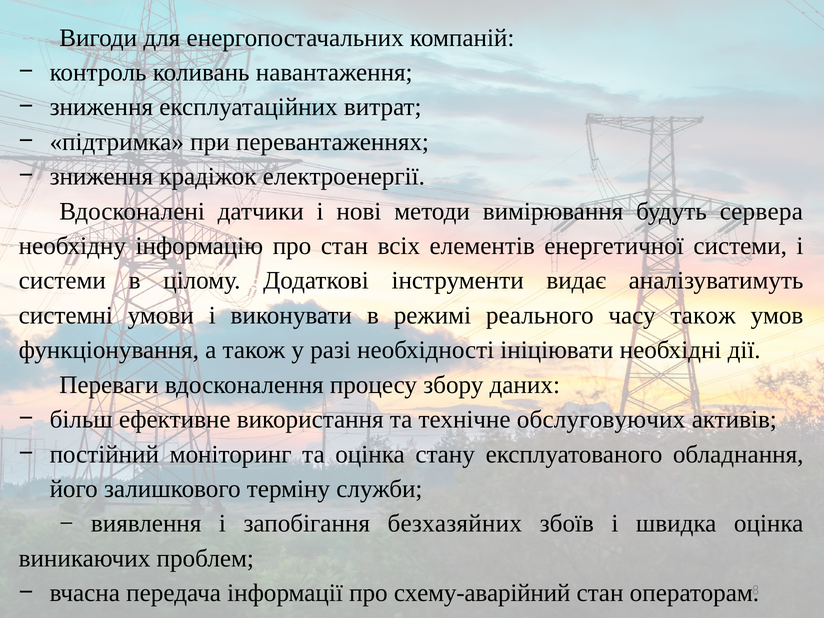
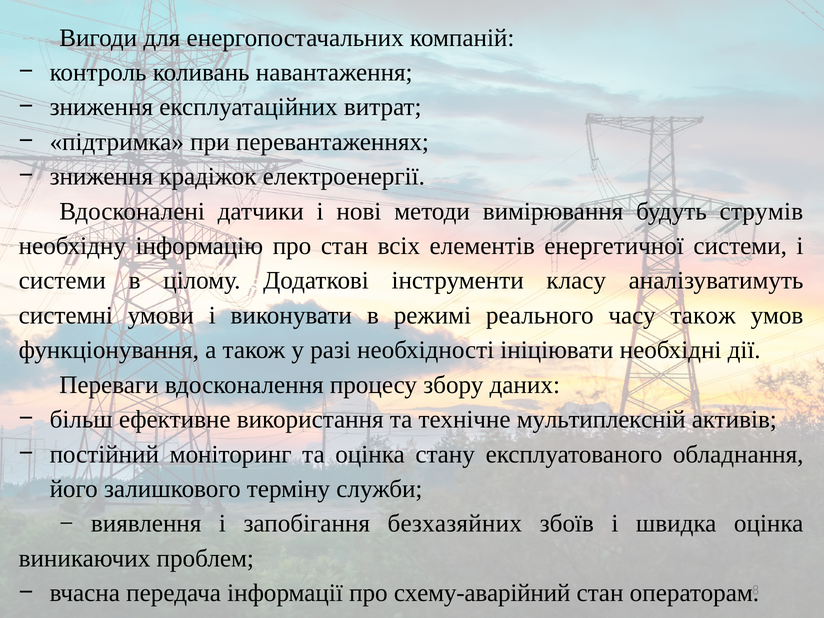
сервера: сервера -> струмів
видає: видає -> класу
обслуговуючих: обслуговуючих -> мультиплексній
